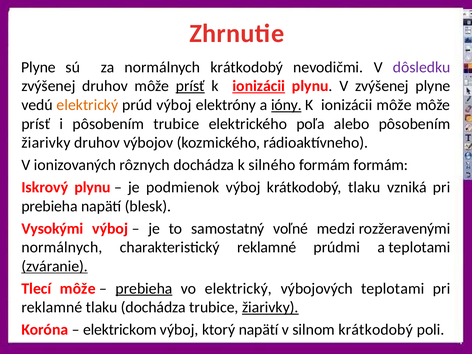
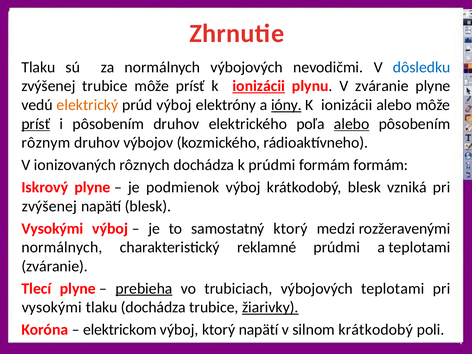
Plyne at (38, 67): Plyne -> Tlaku
normálnych krátkodobý: krátkodobý -> výbojových
dôsledku colour: purple -> blue
zvýšenej druhov: druhov -> trubice
prísť at (190, 86) underline: present -> none
V zvýšenej: zvýšenej -> zváranie
ionizácii môže: môže -> alebo
prísť at (36, 124) underline: none -> present
pôsobením trubice: trubice -> druhov
alebo at (352, 124) underline: none -> present
žiarivky at (46, 143): žiarivky -> rôznym
k silného: silného -> prúdmi
Iskrový plynu: plynu -> plyne
krátkodobý tlaku: tlaku -> blesk
prebieha at (50, 206): prebieha -> zvýšenej
samostatný voľné: voľné -> ktorý
zváranie at (55, 266) underline: present -> none
Tlecí môže: môže -> plyne
vo elektrický: elektrický -> trubiciach
reklamné at (52, 307): reklamné -> vysokými
